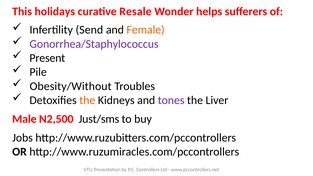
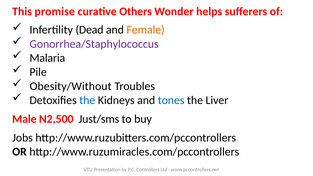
holidays: holidays -> promise
Resale: Resale -> Others
Send: Send -> Dead
Present: Present -> Malaria
the at (87, 100) colour: orange -> blue
tones colour: purple -> blue
